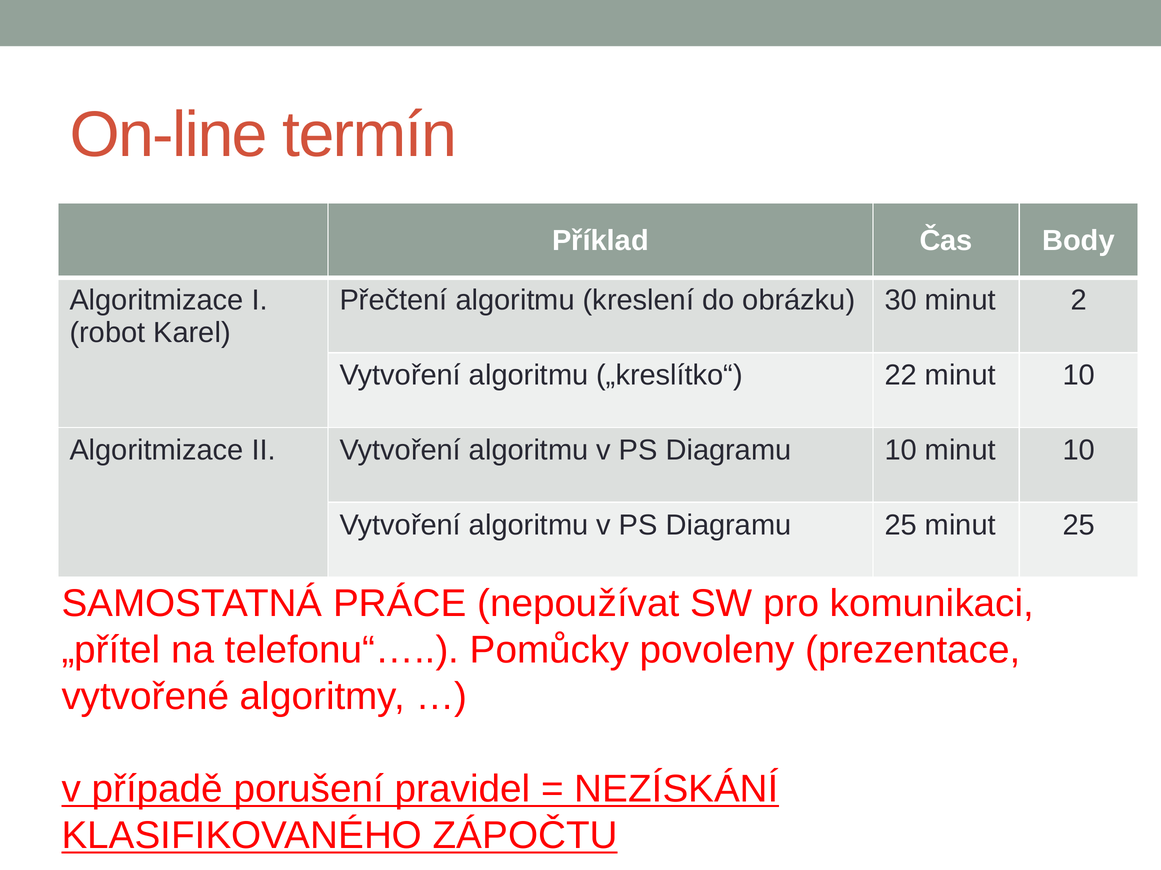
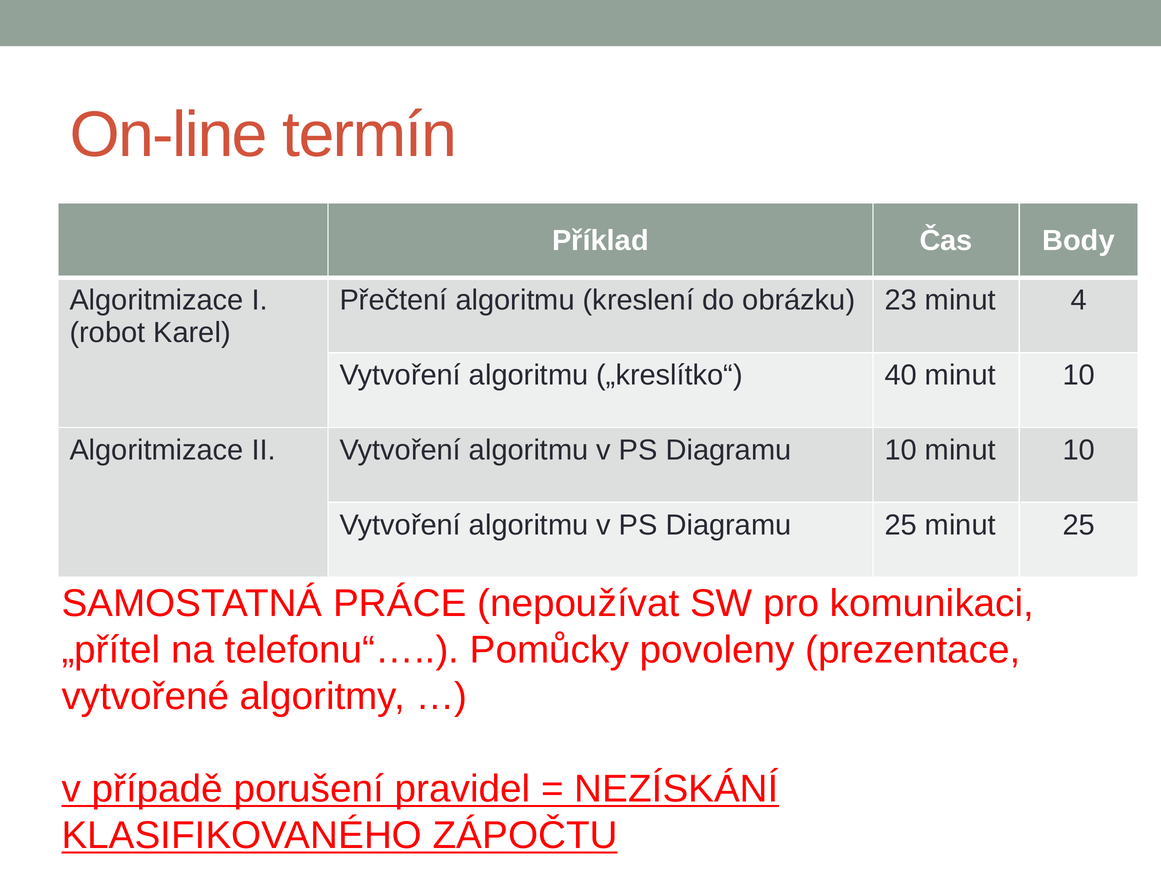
30: 30 -> 23
2: 2 -> 4
22: 22 -> 40
